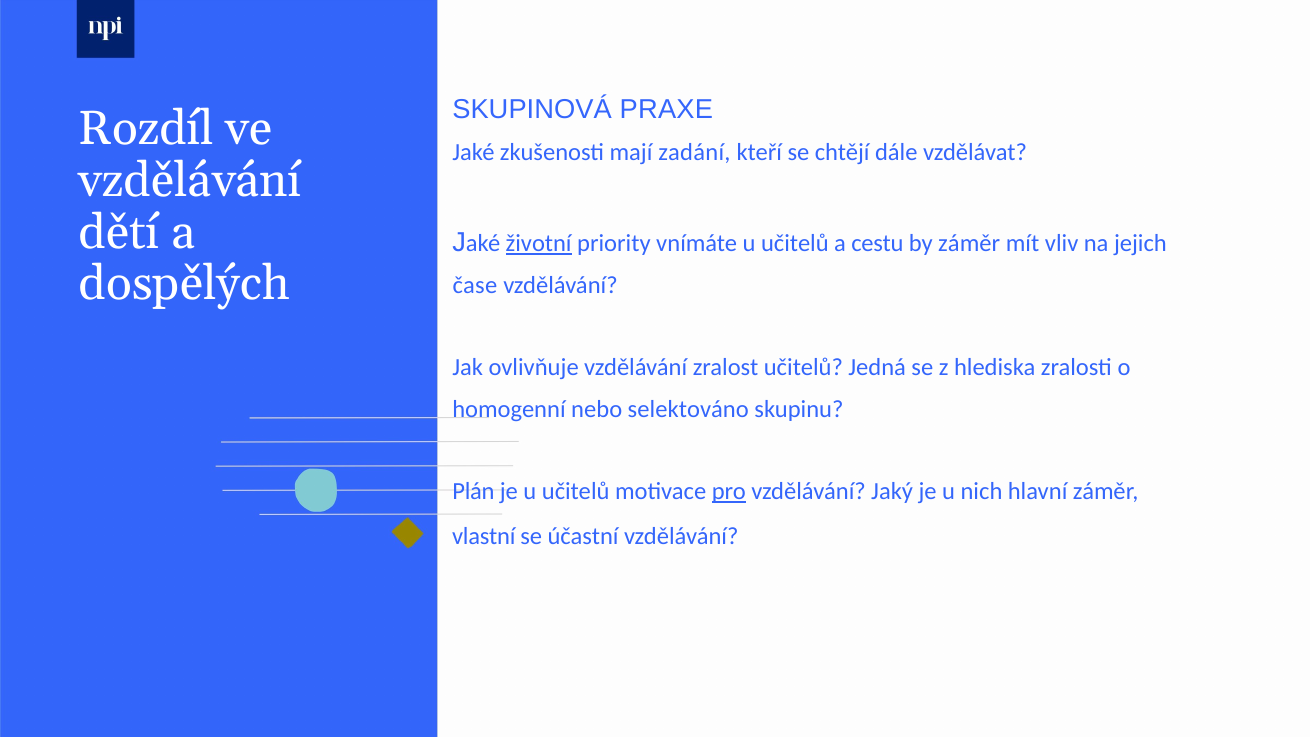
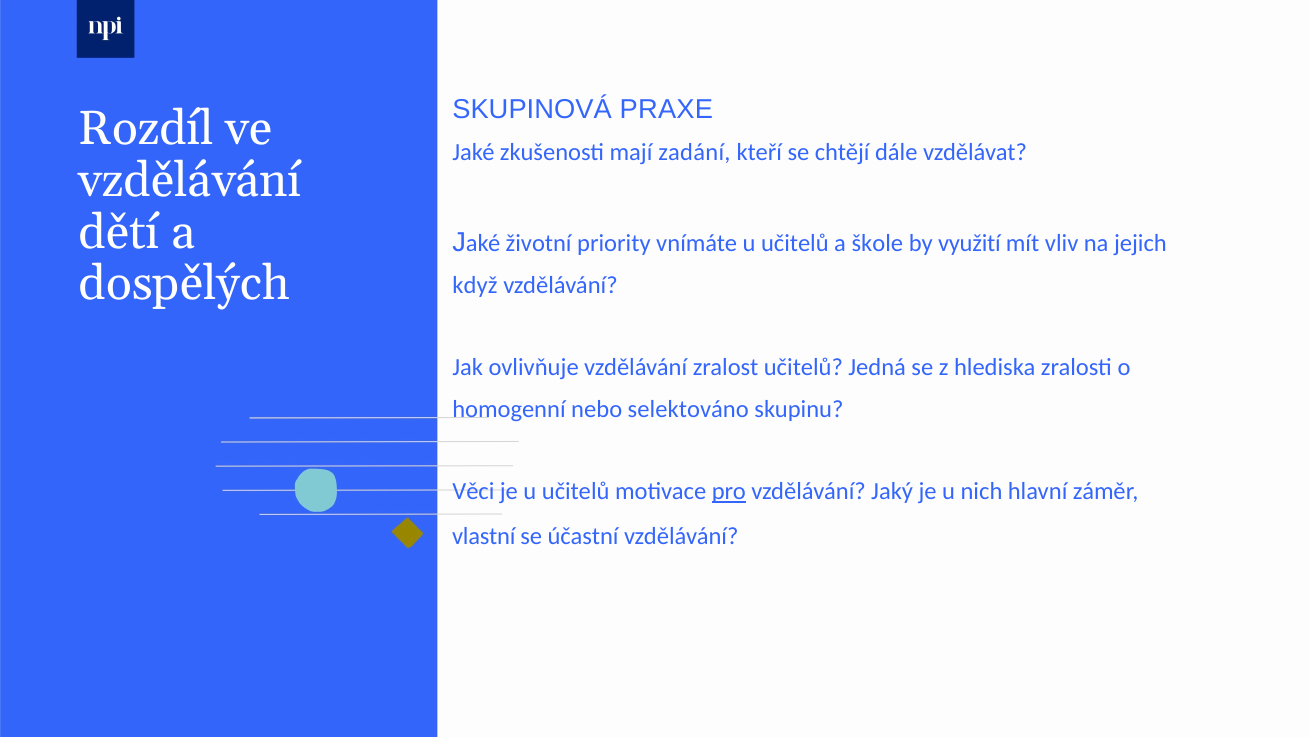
životní underline: present -> none
cestu: cestu -> škole
by záměr: záměr -> využití
čase: čase -> když
Plán: Plán -> Věci
